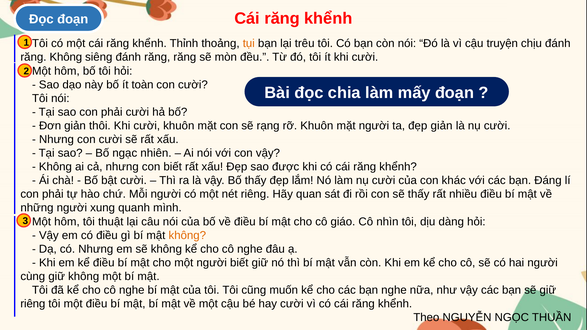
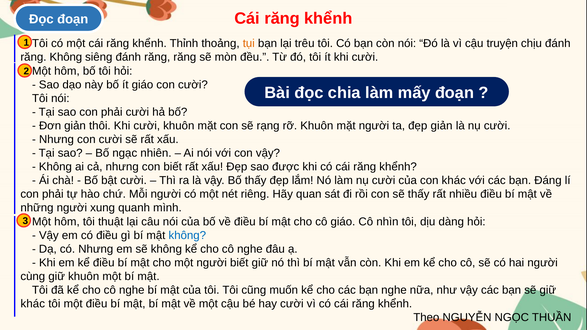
ít toàn: toàn -> giáo
không at (187, 235) colour: orange -> blue
giữ không: không -> khuôn
riêng at (33, 304): riêng -> khác
